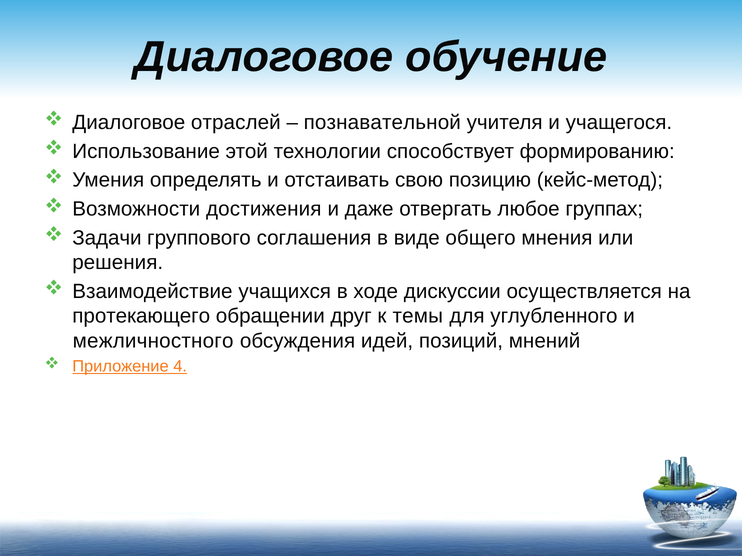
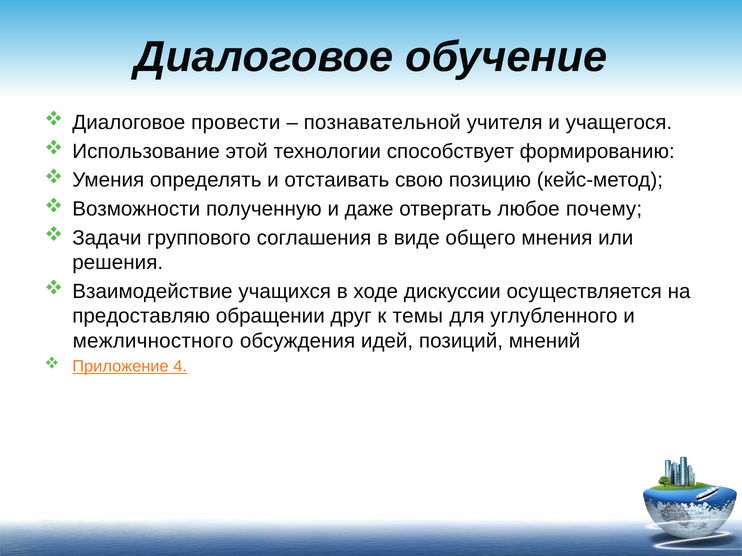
отраслей: отраслей -> провести
достижения: достижения -> полученную
группах: группах -> почему
протекающего: протекающего -> предоставляю
